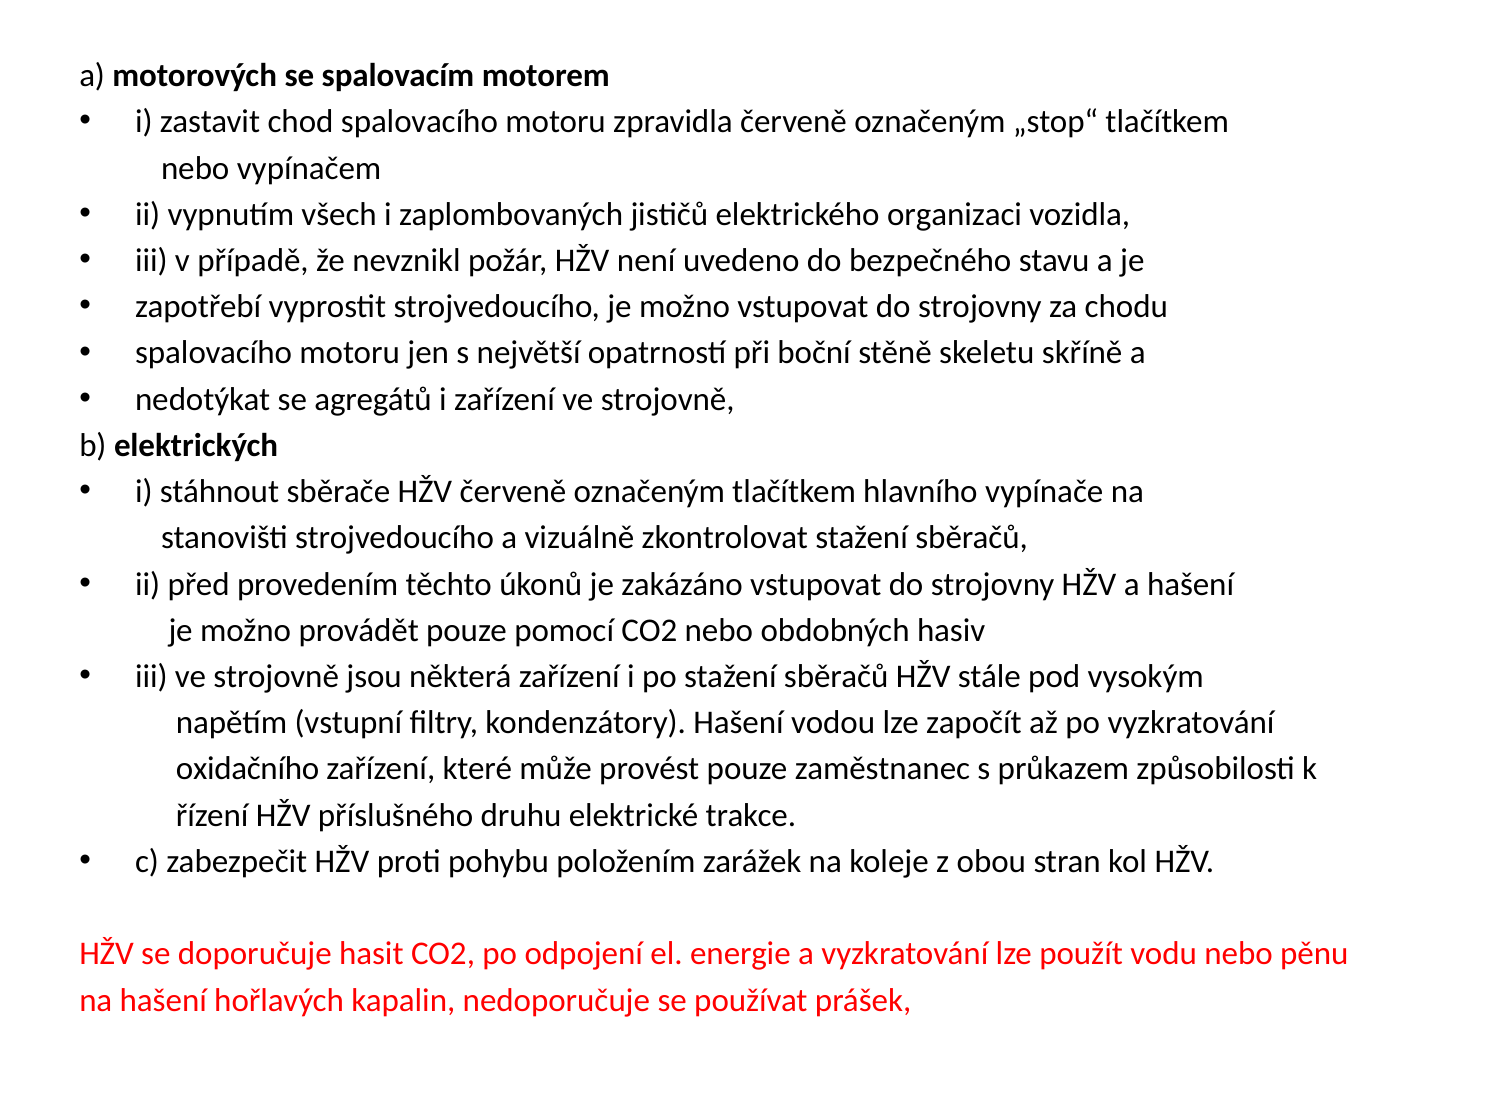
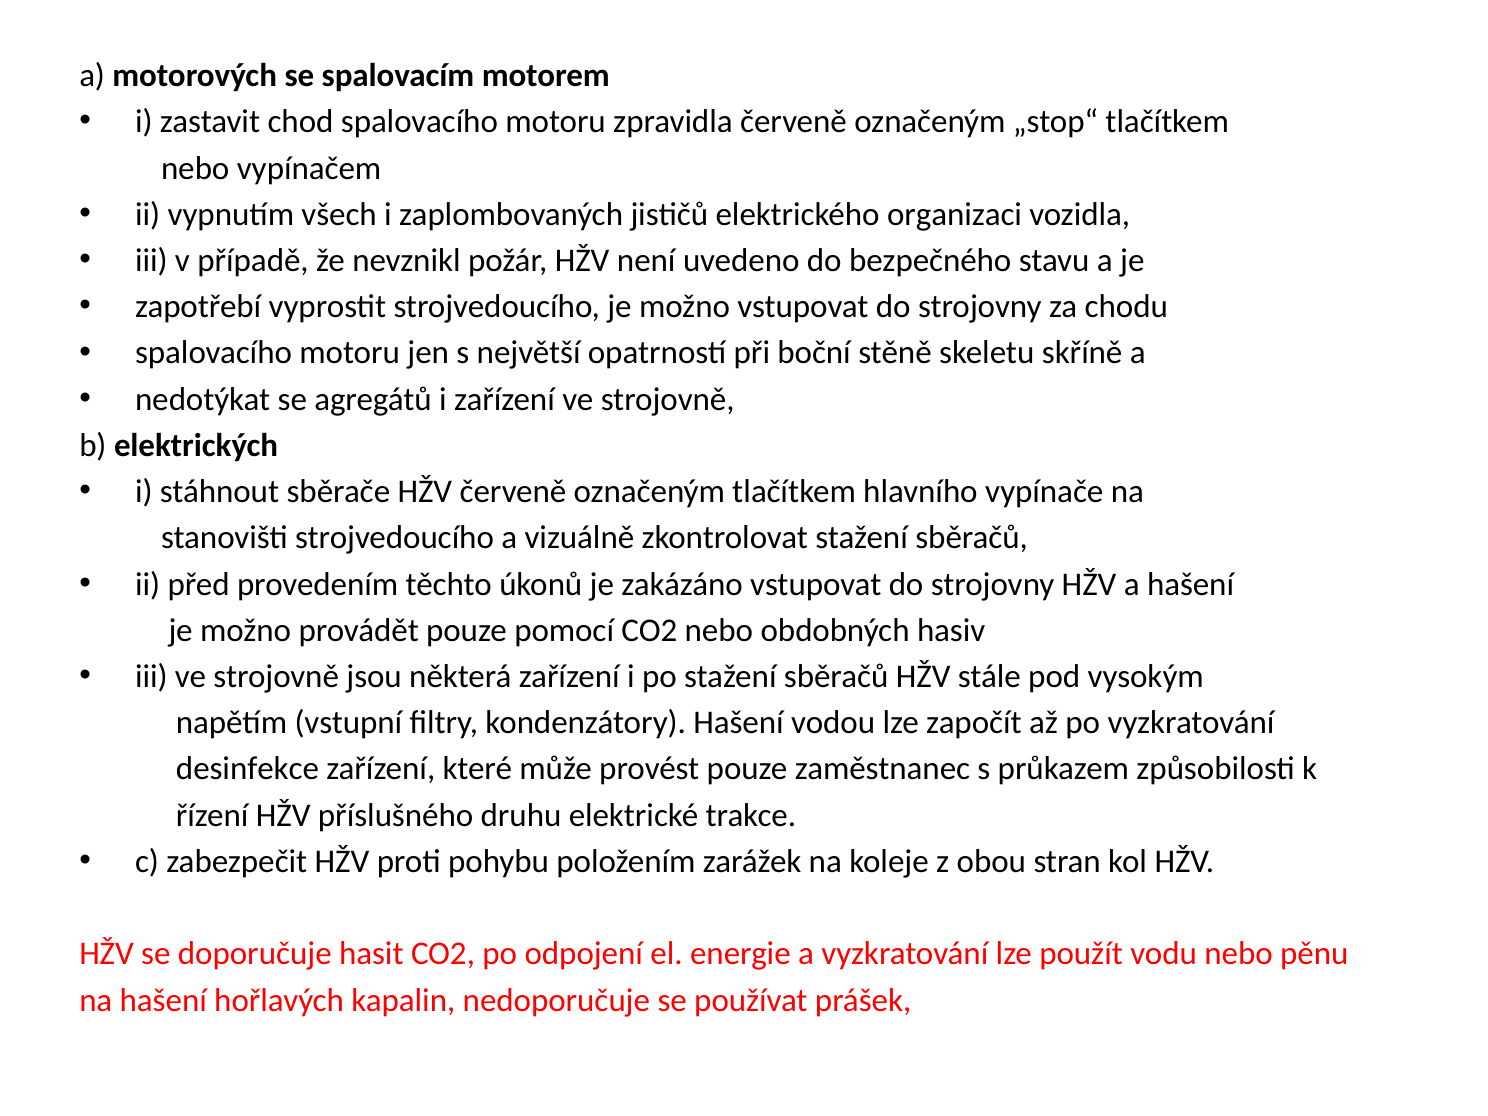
oxidačního: oxidačního -> desinfekce
